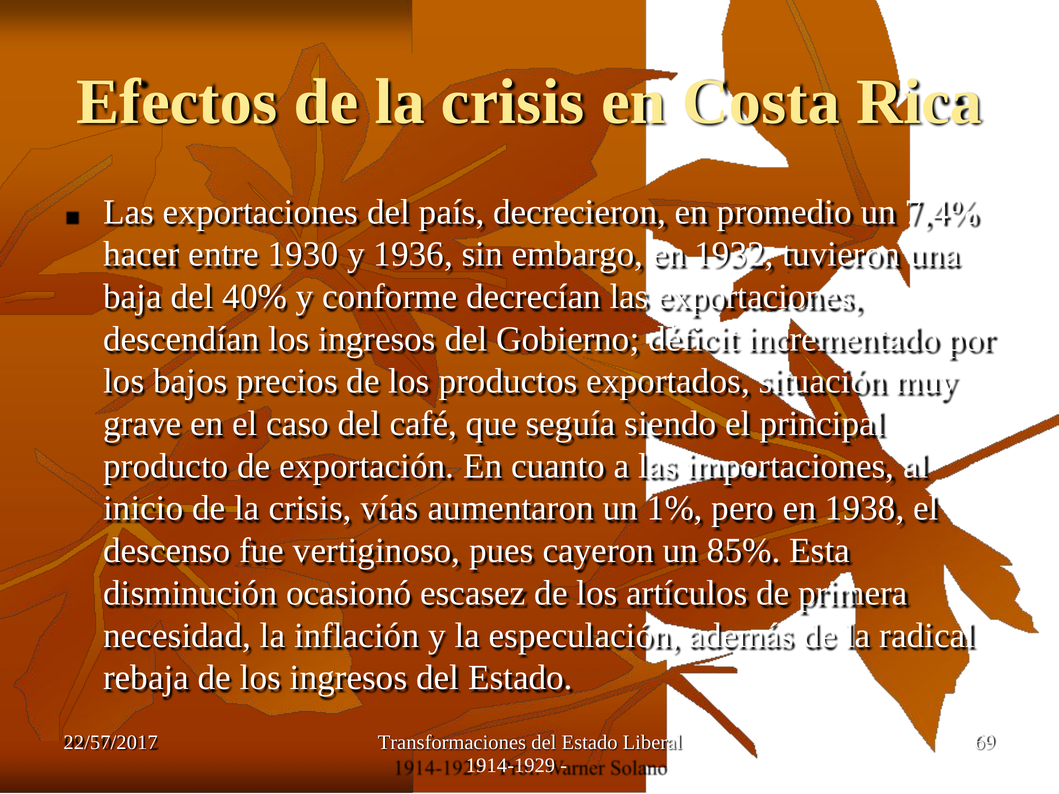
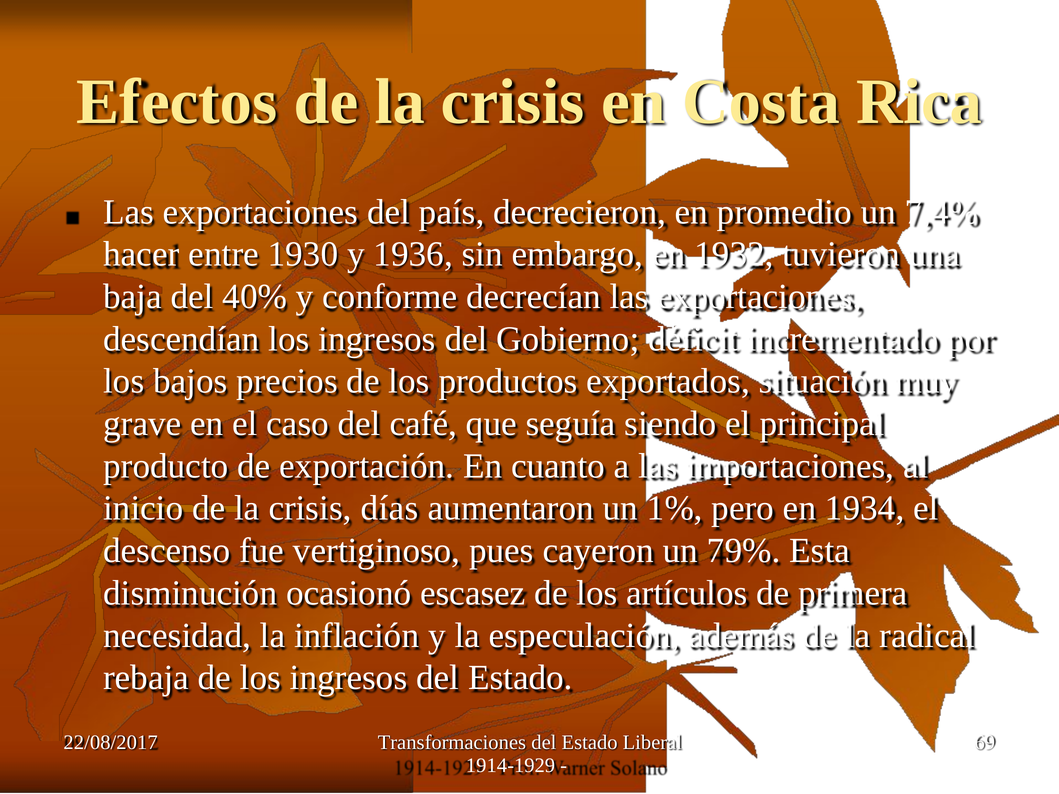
vías: vías -> días
1938: 1938 -> 1934
85%: 85% -> 79%
22/57/2017: 22/57/2017 -> 22/08/2017
